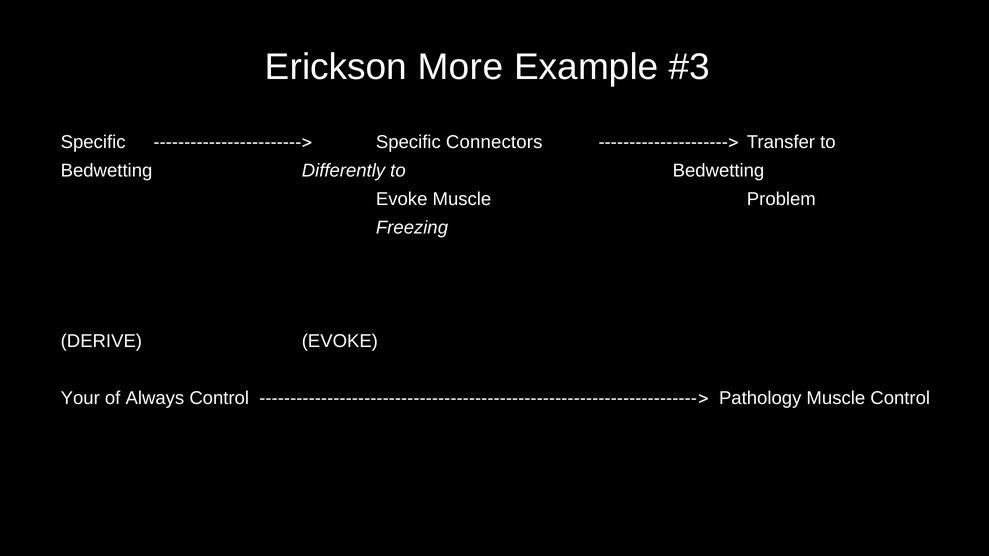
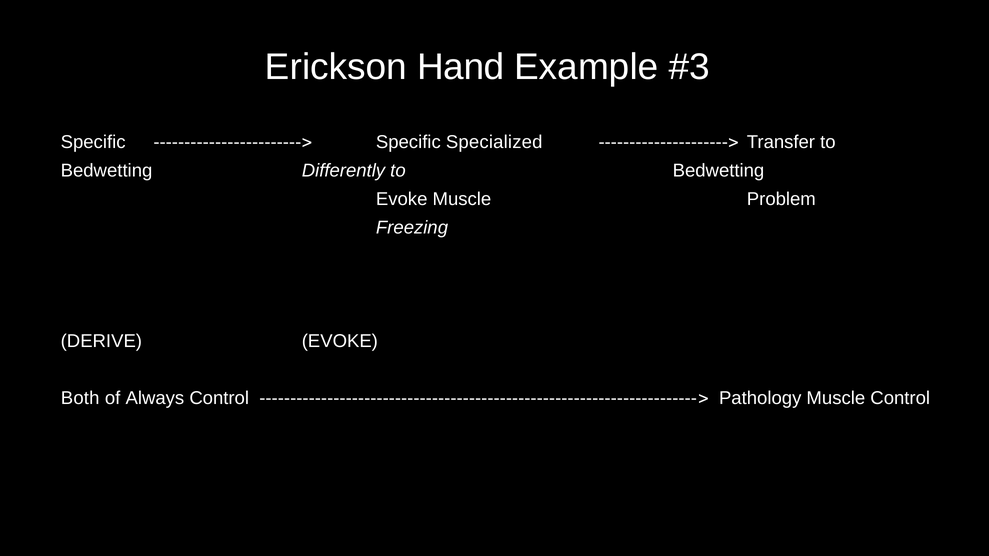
More: More -> Hand
Connectors: Connectors -> Specialized
Your: Your -> Both
